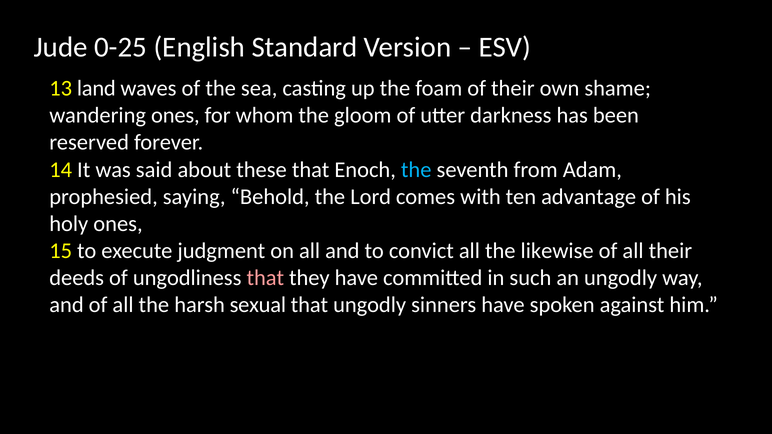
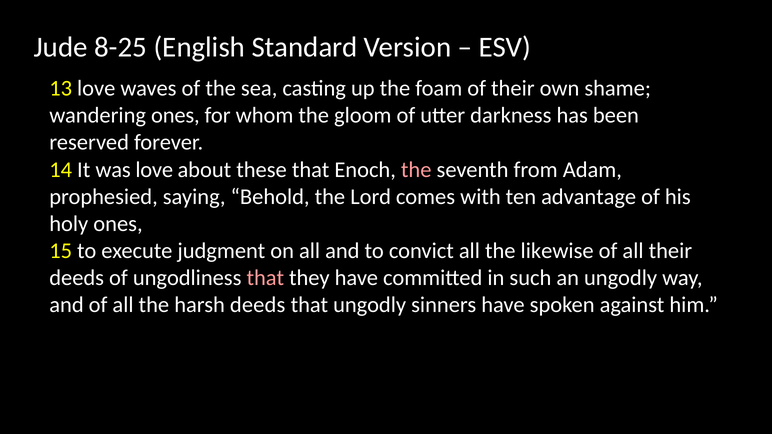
0-25: 0-25 -> 8-25
13 land: land -> love
was said: said -> love
the at (416, 170) colour: light blue -> pink
harsh sexual: sexual -> deeds
